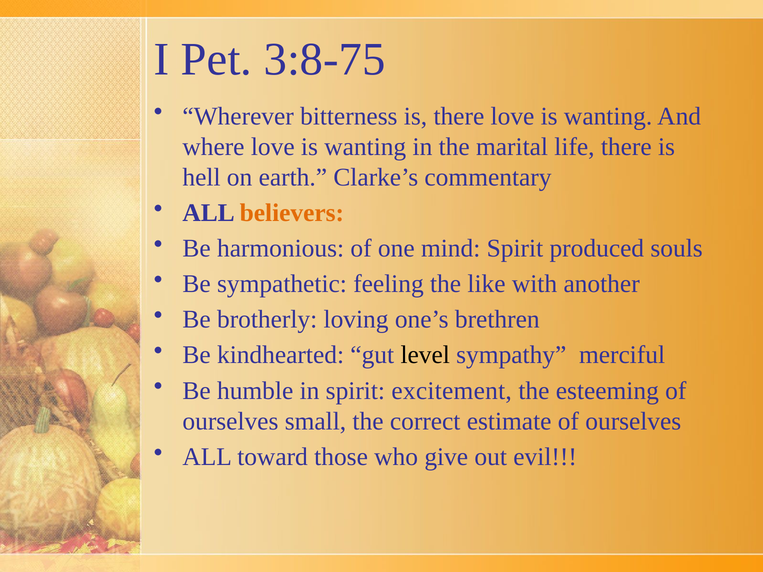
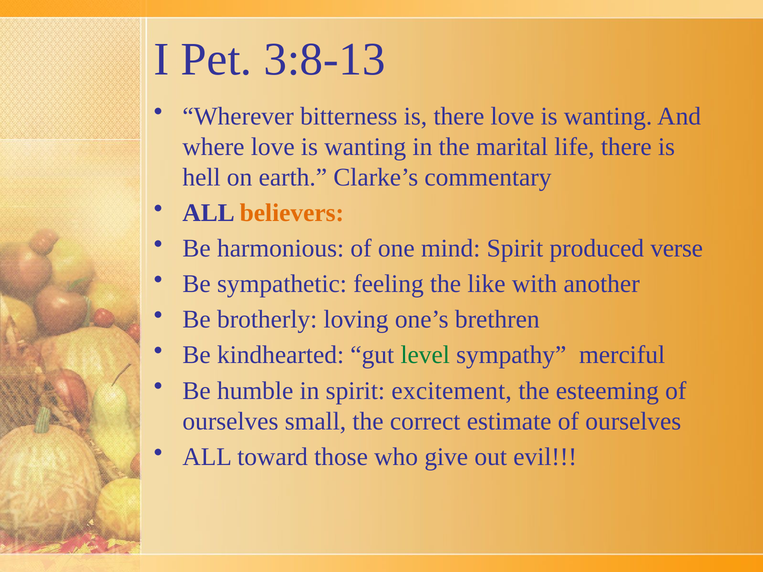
3:8-75: 3:8-75 -> 3:8-13
souls: souls -> verse
level colour: black -> green
